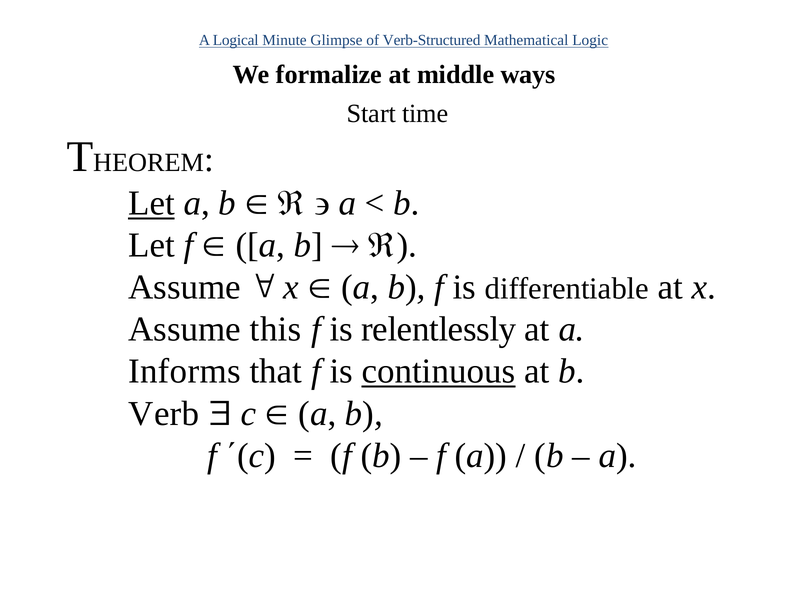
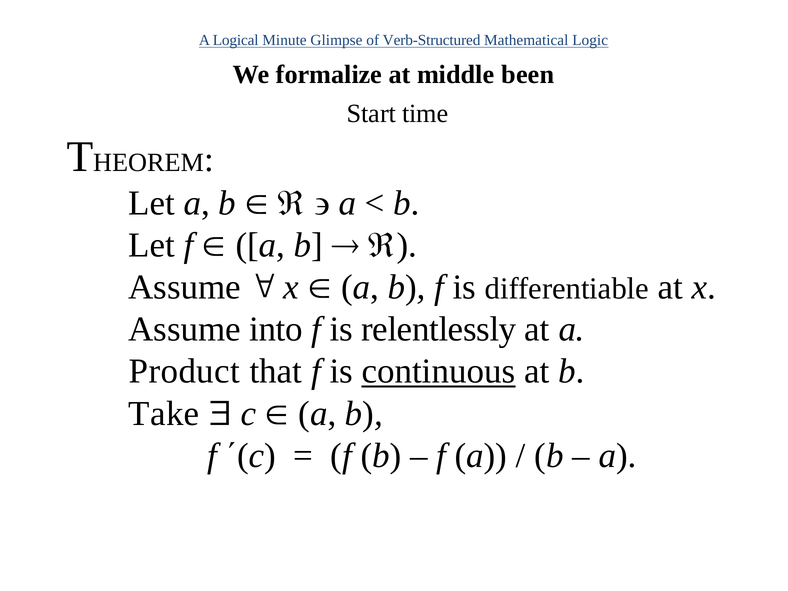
ways: ways -> been
Let at (151, 203) underline: present -> none
this: this -> into
Informs: Informs -> Product
Verb: Verb -> Take
